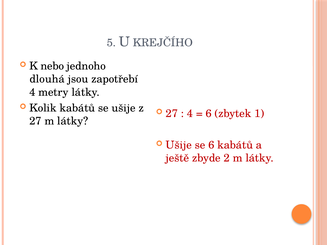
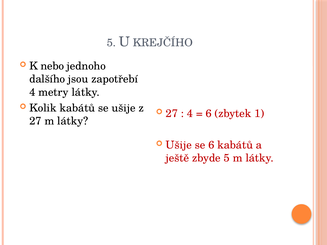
dlouhá: dlouhá -> dalšího
zbyde 2: 2 -> 5
